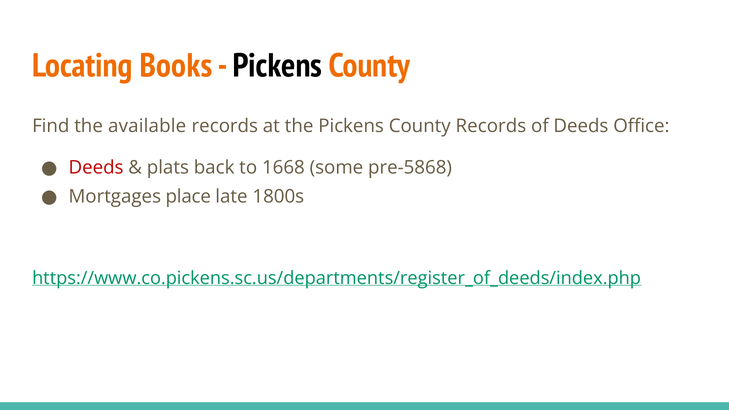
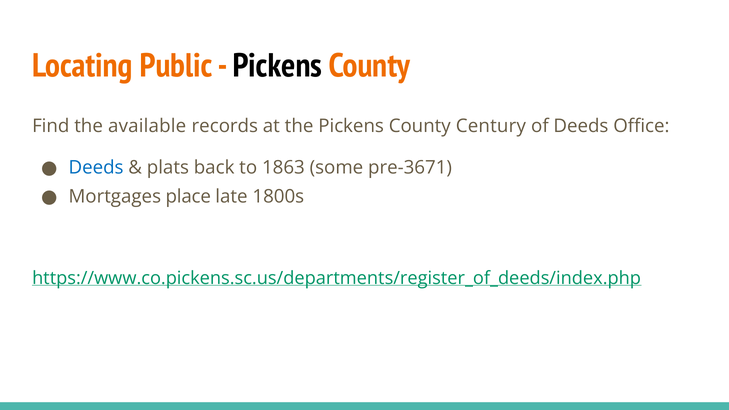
Books: Books -> Public
County Records: Records -> Century
Deeds at (96, 167) colour: red -> blue
1668: 1668 -> 1863
pre-5868: pre-5868 -> pre-3671
